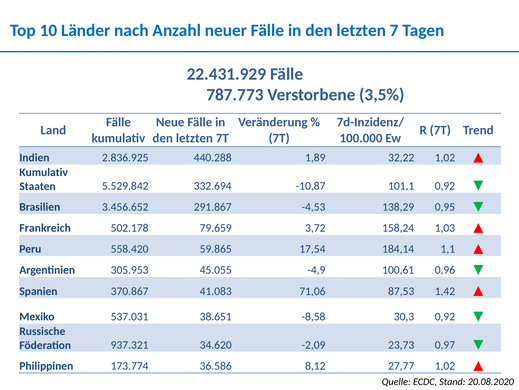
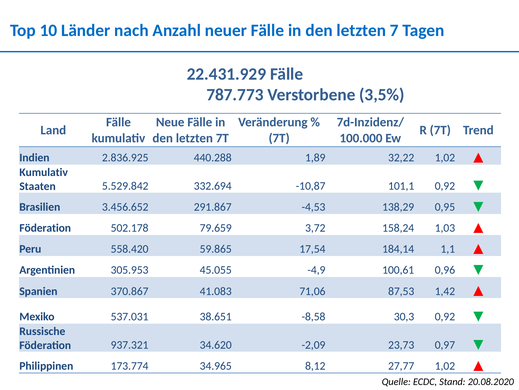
Frankreich at (45, 228): Frankreich -> Föderation
36.586: 36.586 -> 34.965
